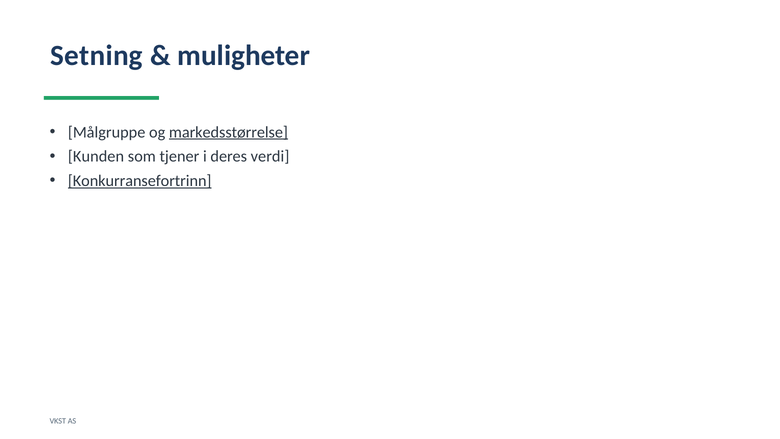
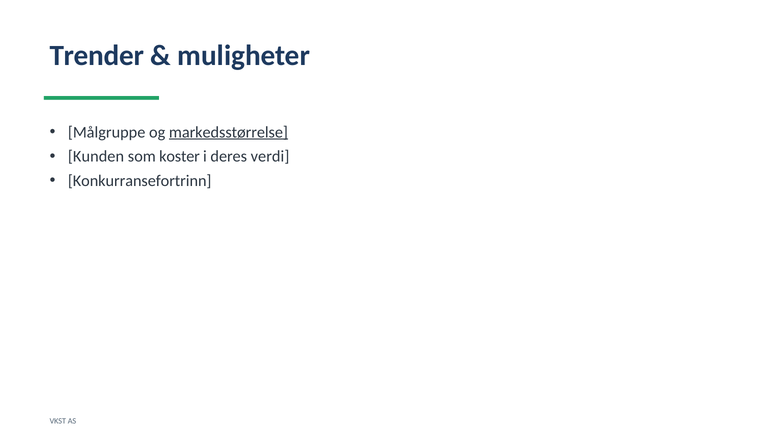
Setning: Setning -> Trender
tjener: tjener -> koster
Konkurransefortrinn underline: present -> none
